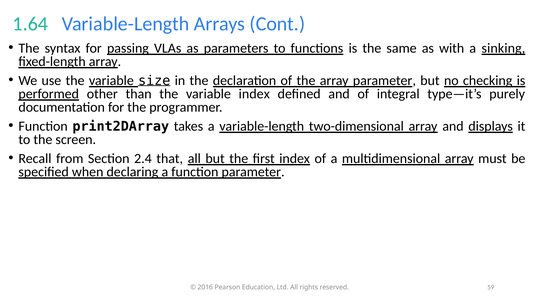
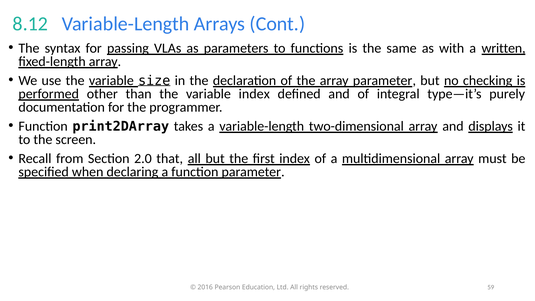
1.64: 1.64 -> 8.12
sinking: sinking -> written
2.4: 2.4 -> 2.0
